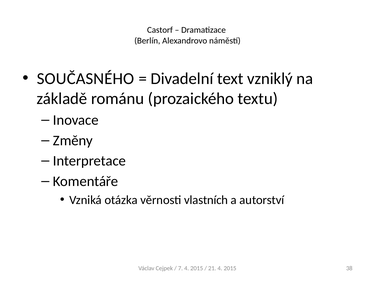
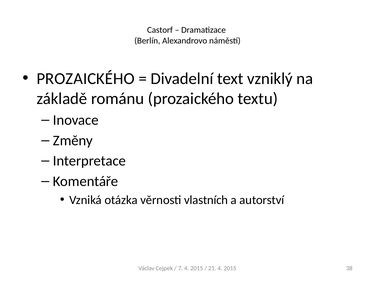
SOUČASNÉHO at (86, 79): SOUČASNÉHO -> PROZAICKÉHO
